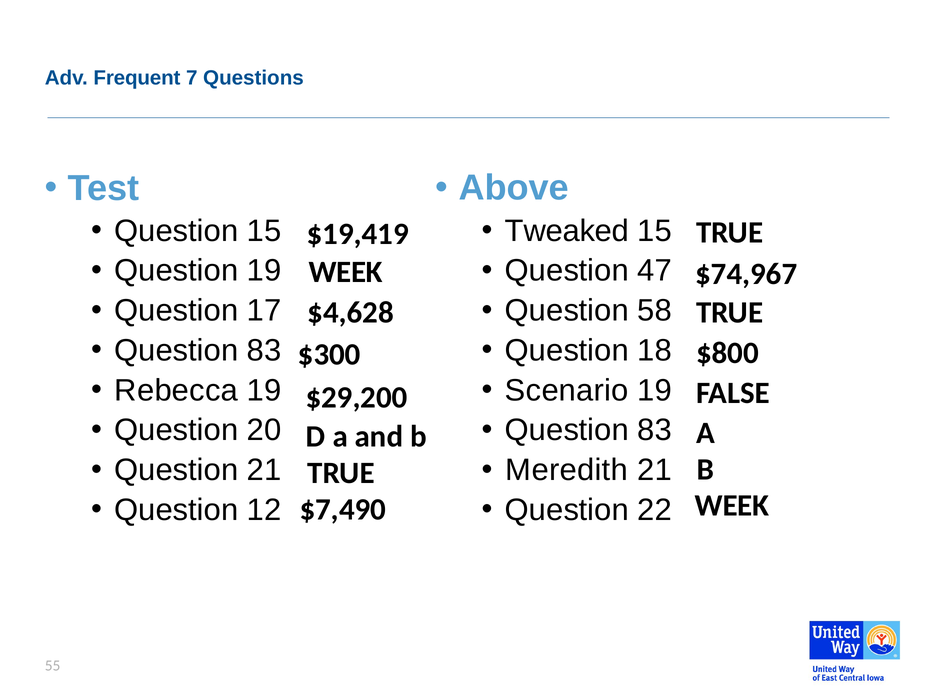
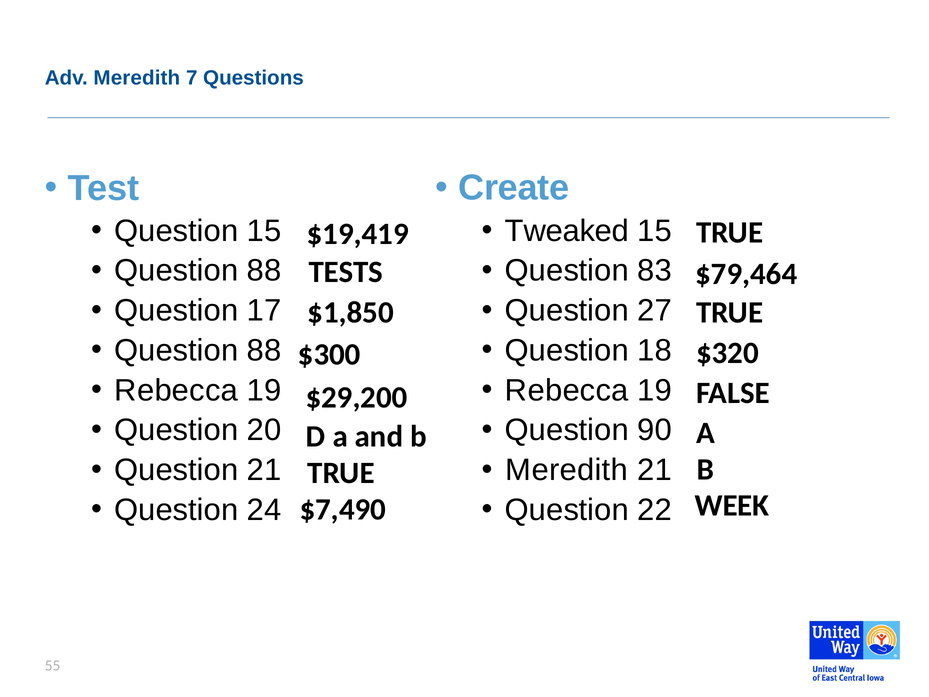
Adv Frequent: Frequent -> Meredith
Above: Above -> Create
19 at (264, 271): 19 -> 88
47: 47 -> 83
WEEK at (346, 272): WEEK -> TESTS
$74,967: $74,967 -> $79,464
58: 58 -> 27
$4,628: $4,628 -> $1,850
83 at (264, 350): 83 -> 88
$800: $800 -> $320
Scenario at (567, 390): Scenario -> Rebecca
83 at (655, 430): 83 -> 90
12: 12 -> 24
